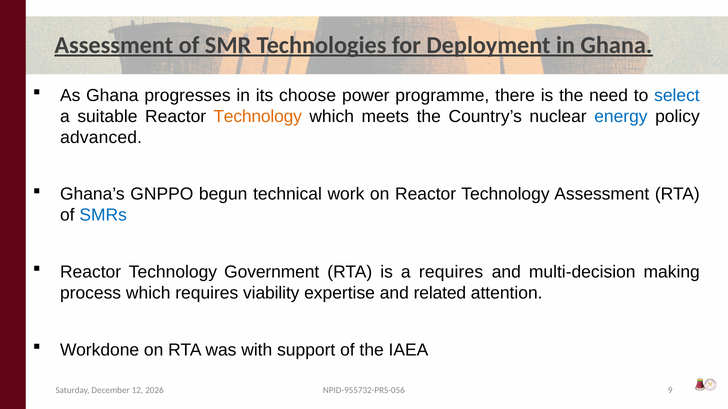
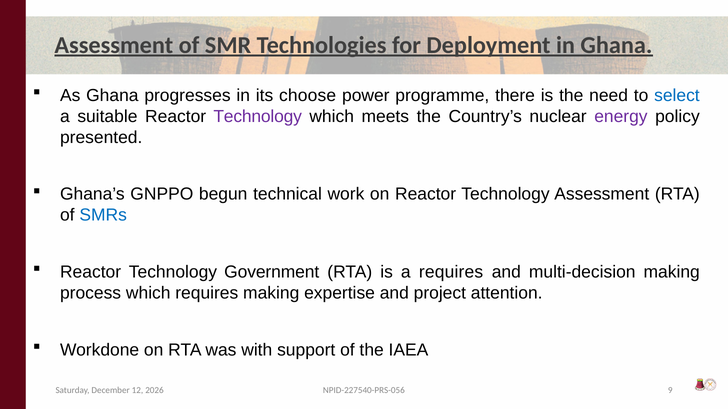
Technology at (258, 117) colour: orange -> purple
energy colour: blue -> purple
advanced: advanced -> presented
requires viability: viability -> making
related: related -> project
NPID-955732-PRS-056: NPID-955732-PRS-056 -> NPID-227540-PRS-056
